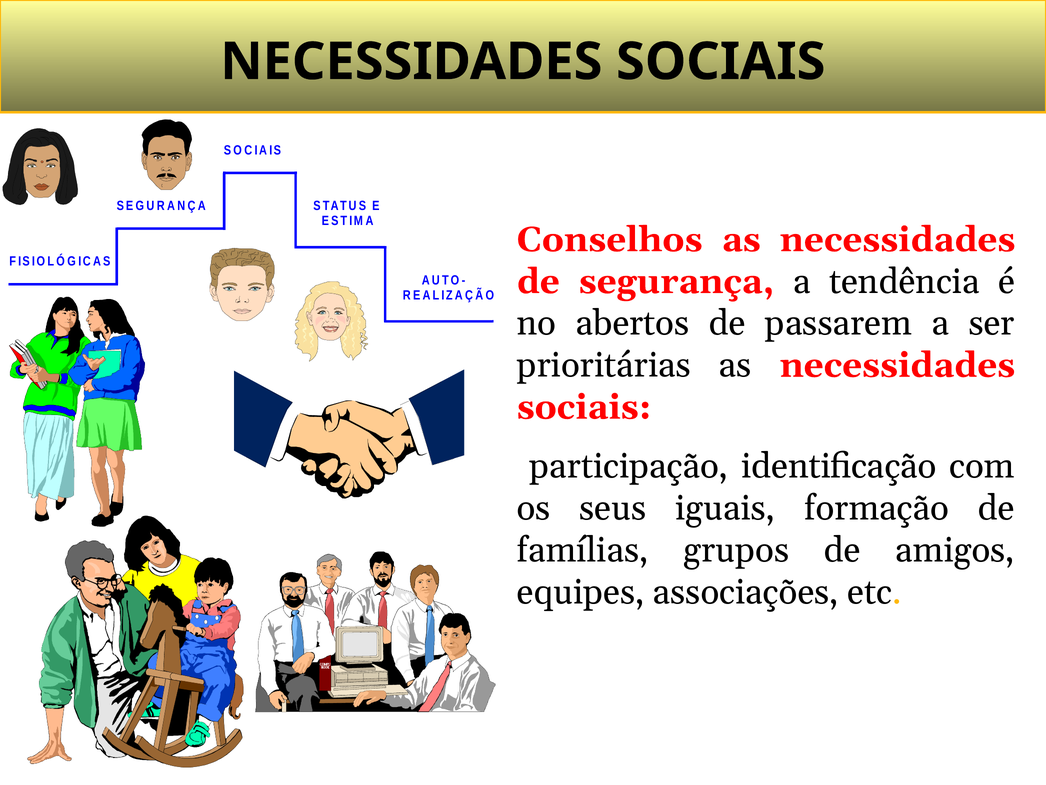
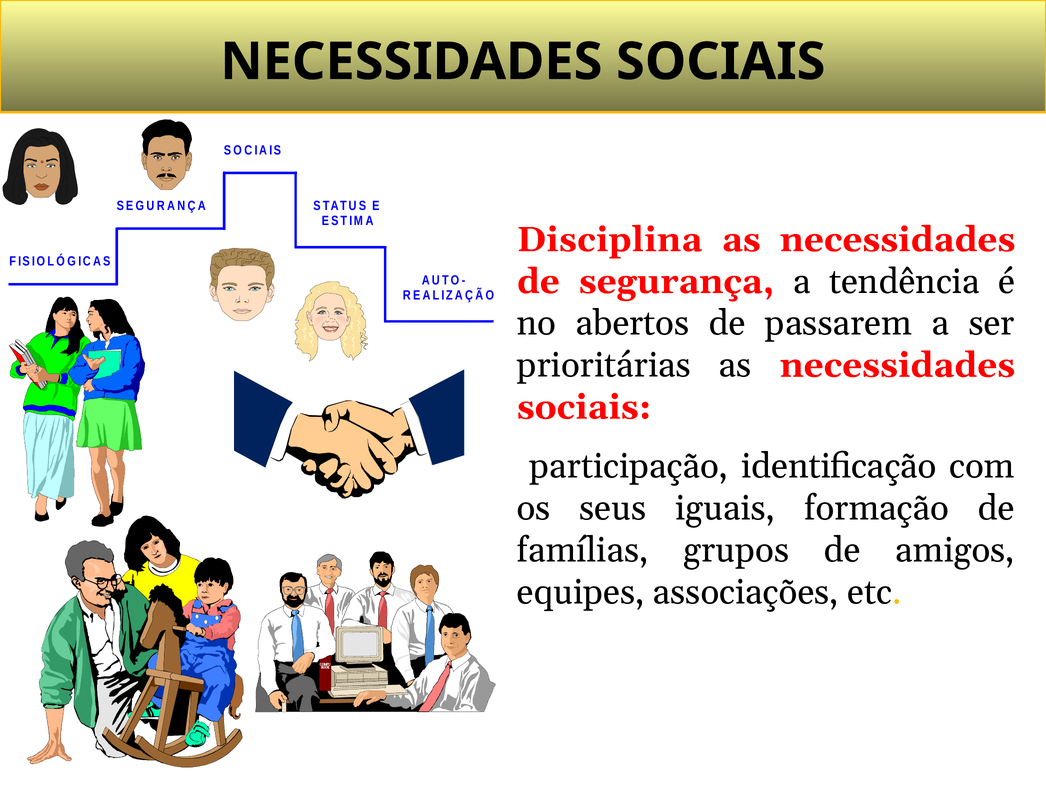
Conselhos: Conselhos -> Disciplina
